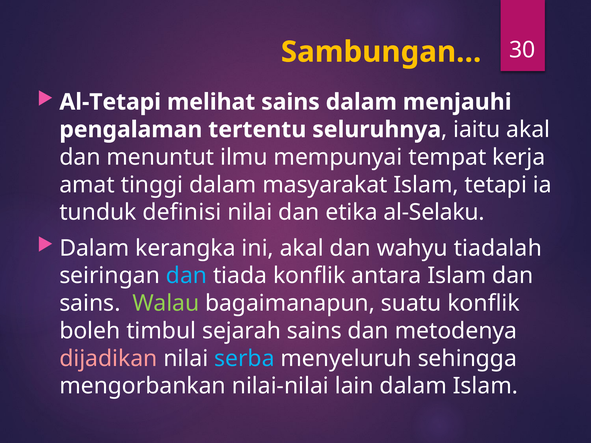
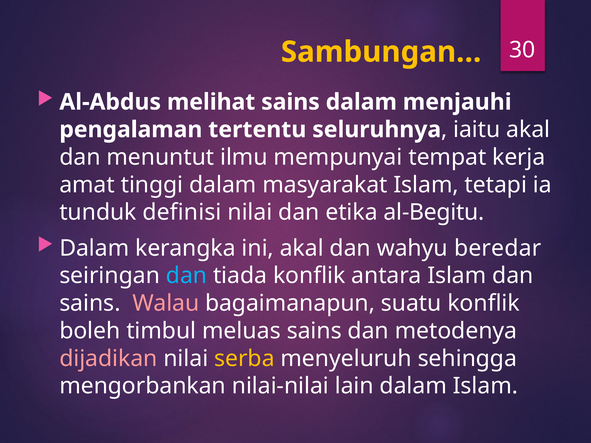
Al-Tetapi: Al-Tetapi -> Al-Abdus
al-Selaku: al-Selaku -> al-Begitu
tiadalah: tiadalah -> beredar
Walau colour: light green -> pink
sejarah: sejarah -> meluas
serba colour: light blue -> yellow
